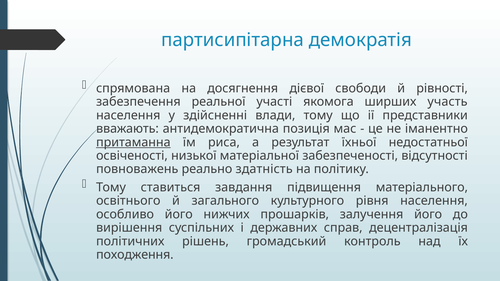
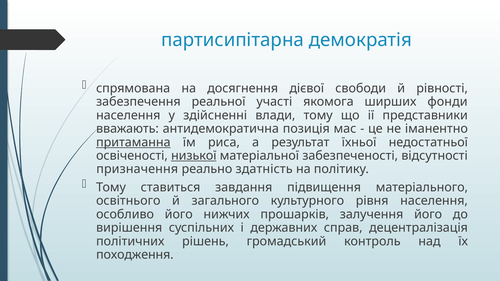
участь: участь -> фонди
низької underline: none -> present
повноважень: повноважень -> призначення
